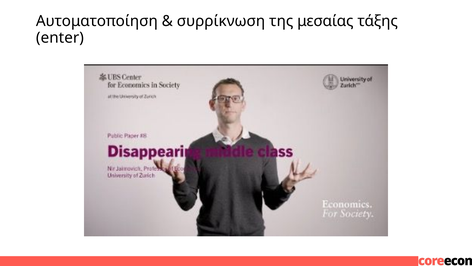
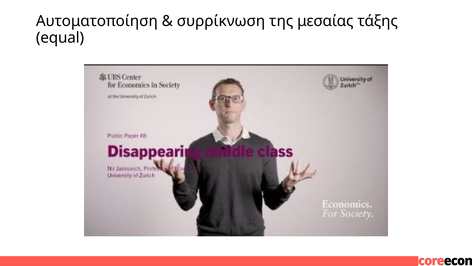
enter: enter -> equal
